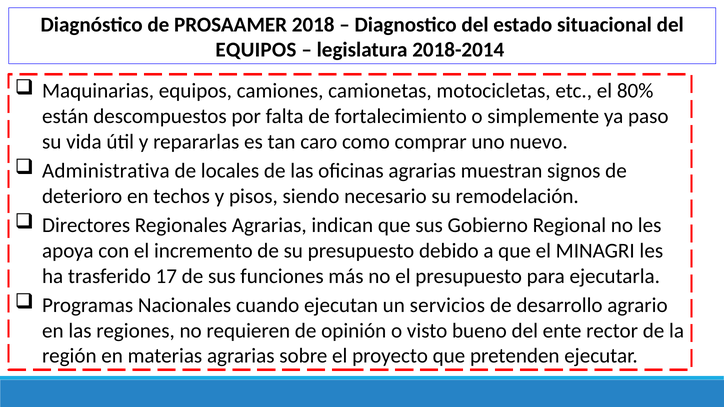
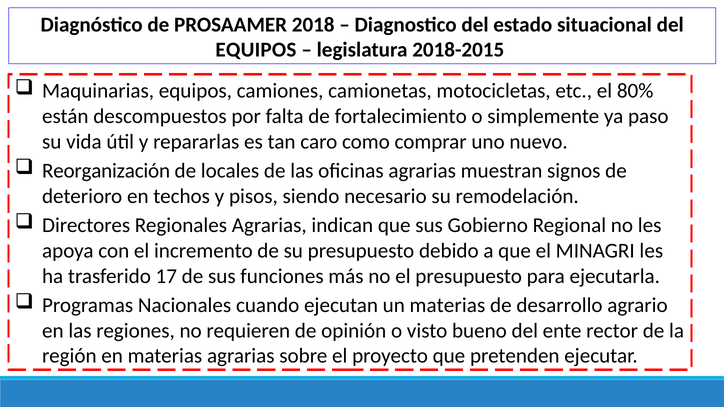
2018-2014: 2018-2014 -> 2018-2015
Administrativa: Administrativa -> Reorganización
un servicios: servicios -> materias
